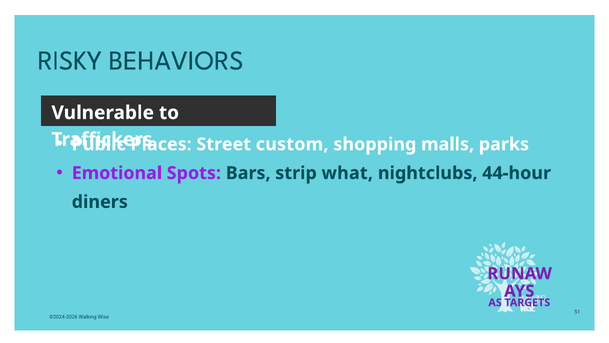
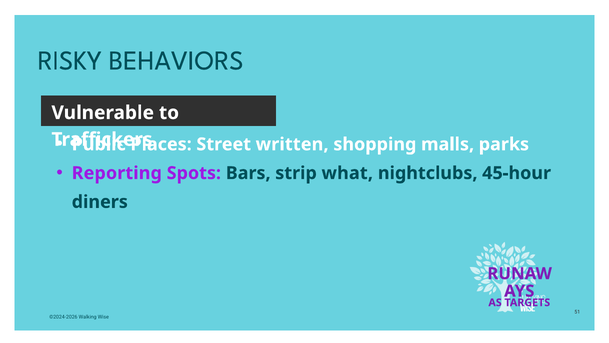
custom: custom -> written
Emotional: Emotional -> Reporting
44-hour: 44-hour -> 45-hour
